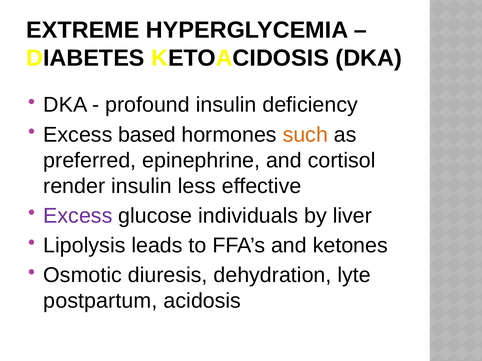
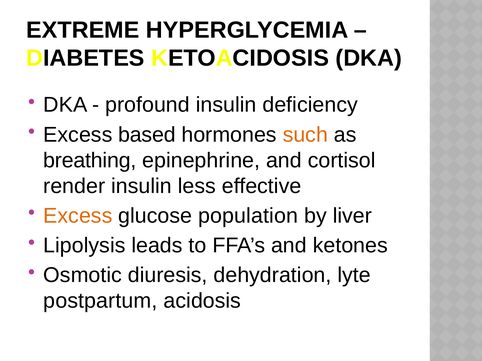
preferred: preferred -> breathing
Excess at (78, 216) colour: purple -> orange
individuals: individuals -> population
